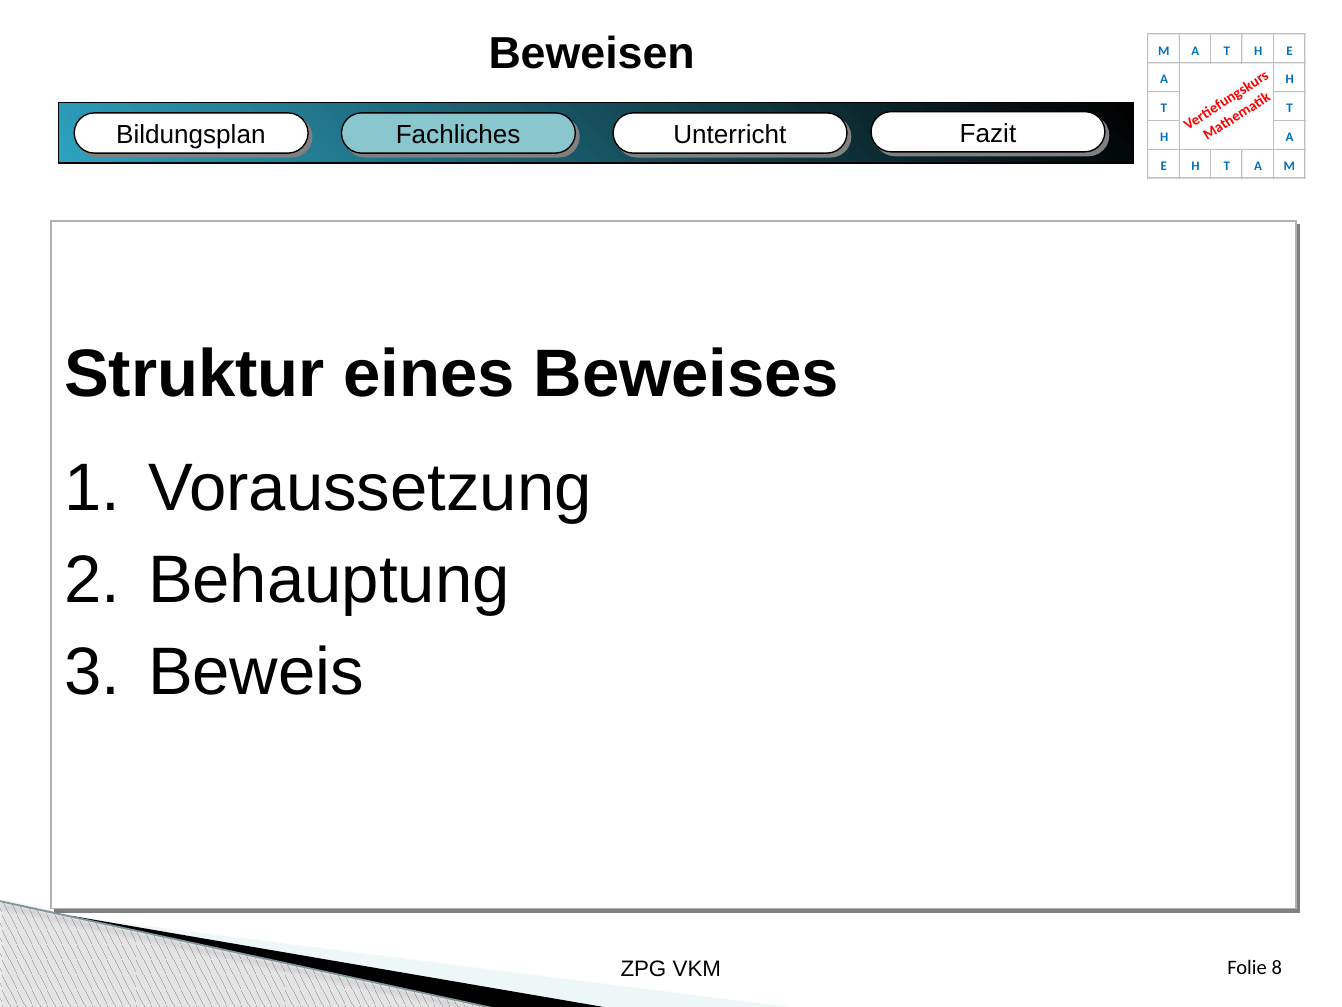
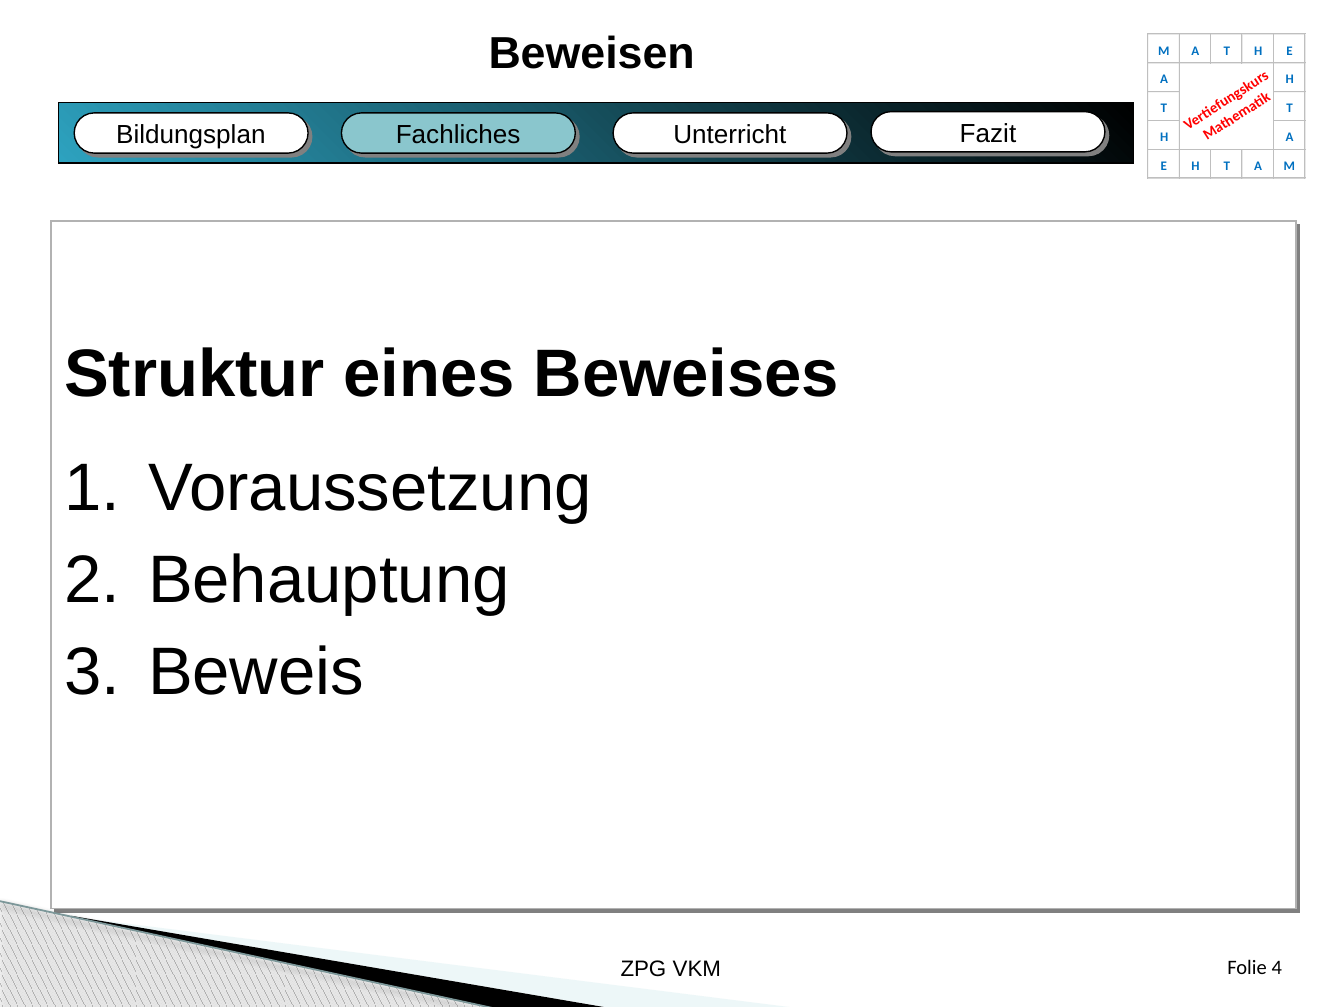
8: 8 -> 4
